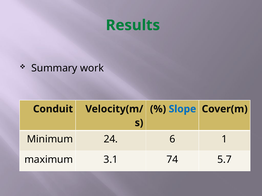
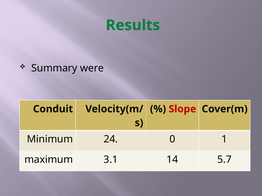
work: work -> were
Slope colour: blue -> red
6: 6 -> 0
74: 74 -> 14
